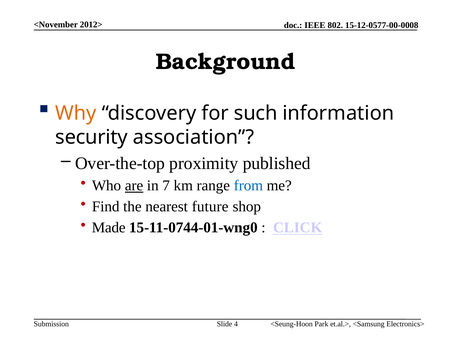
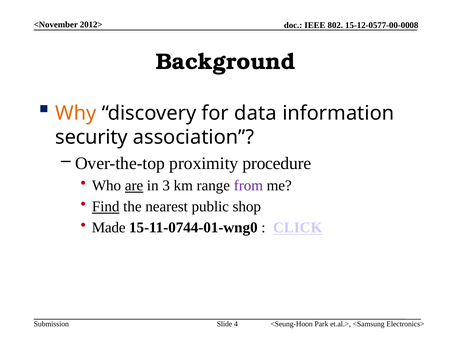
such: such -> data
published: published -> procedure
7: 7 -> 3
from colour: blue -> purple
Find underline: none -> present
future: future -> public
